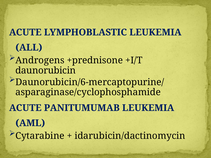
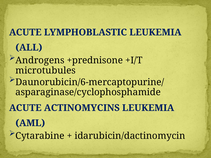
daunorubicin: daunorubicin -> microtubules
PANITUMUMAB: PANITUMUMAB -> ACTINOMYCINS
